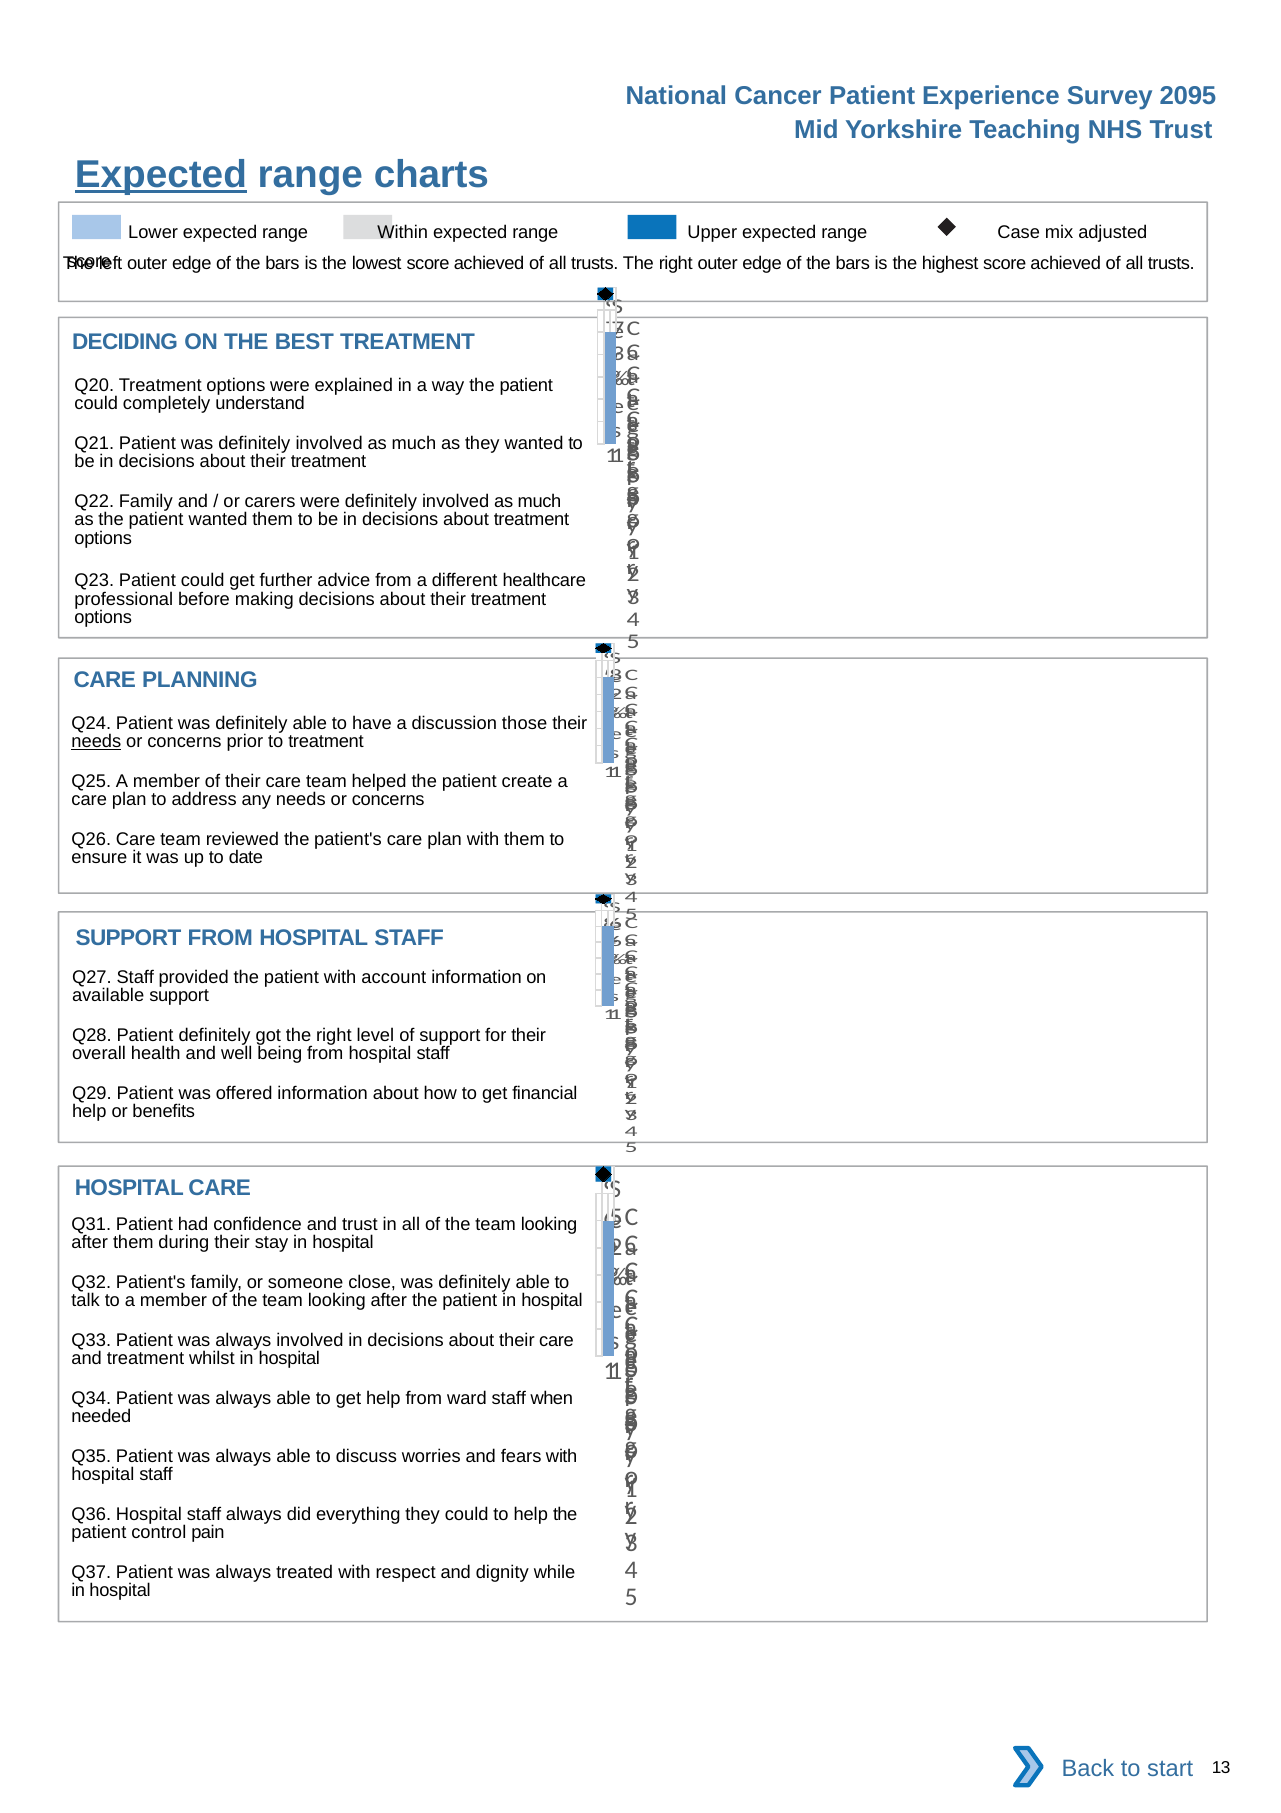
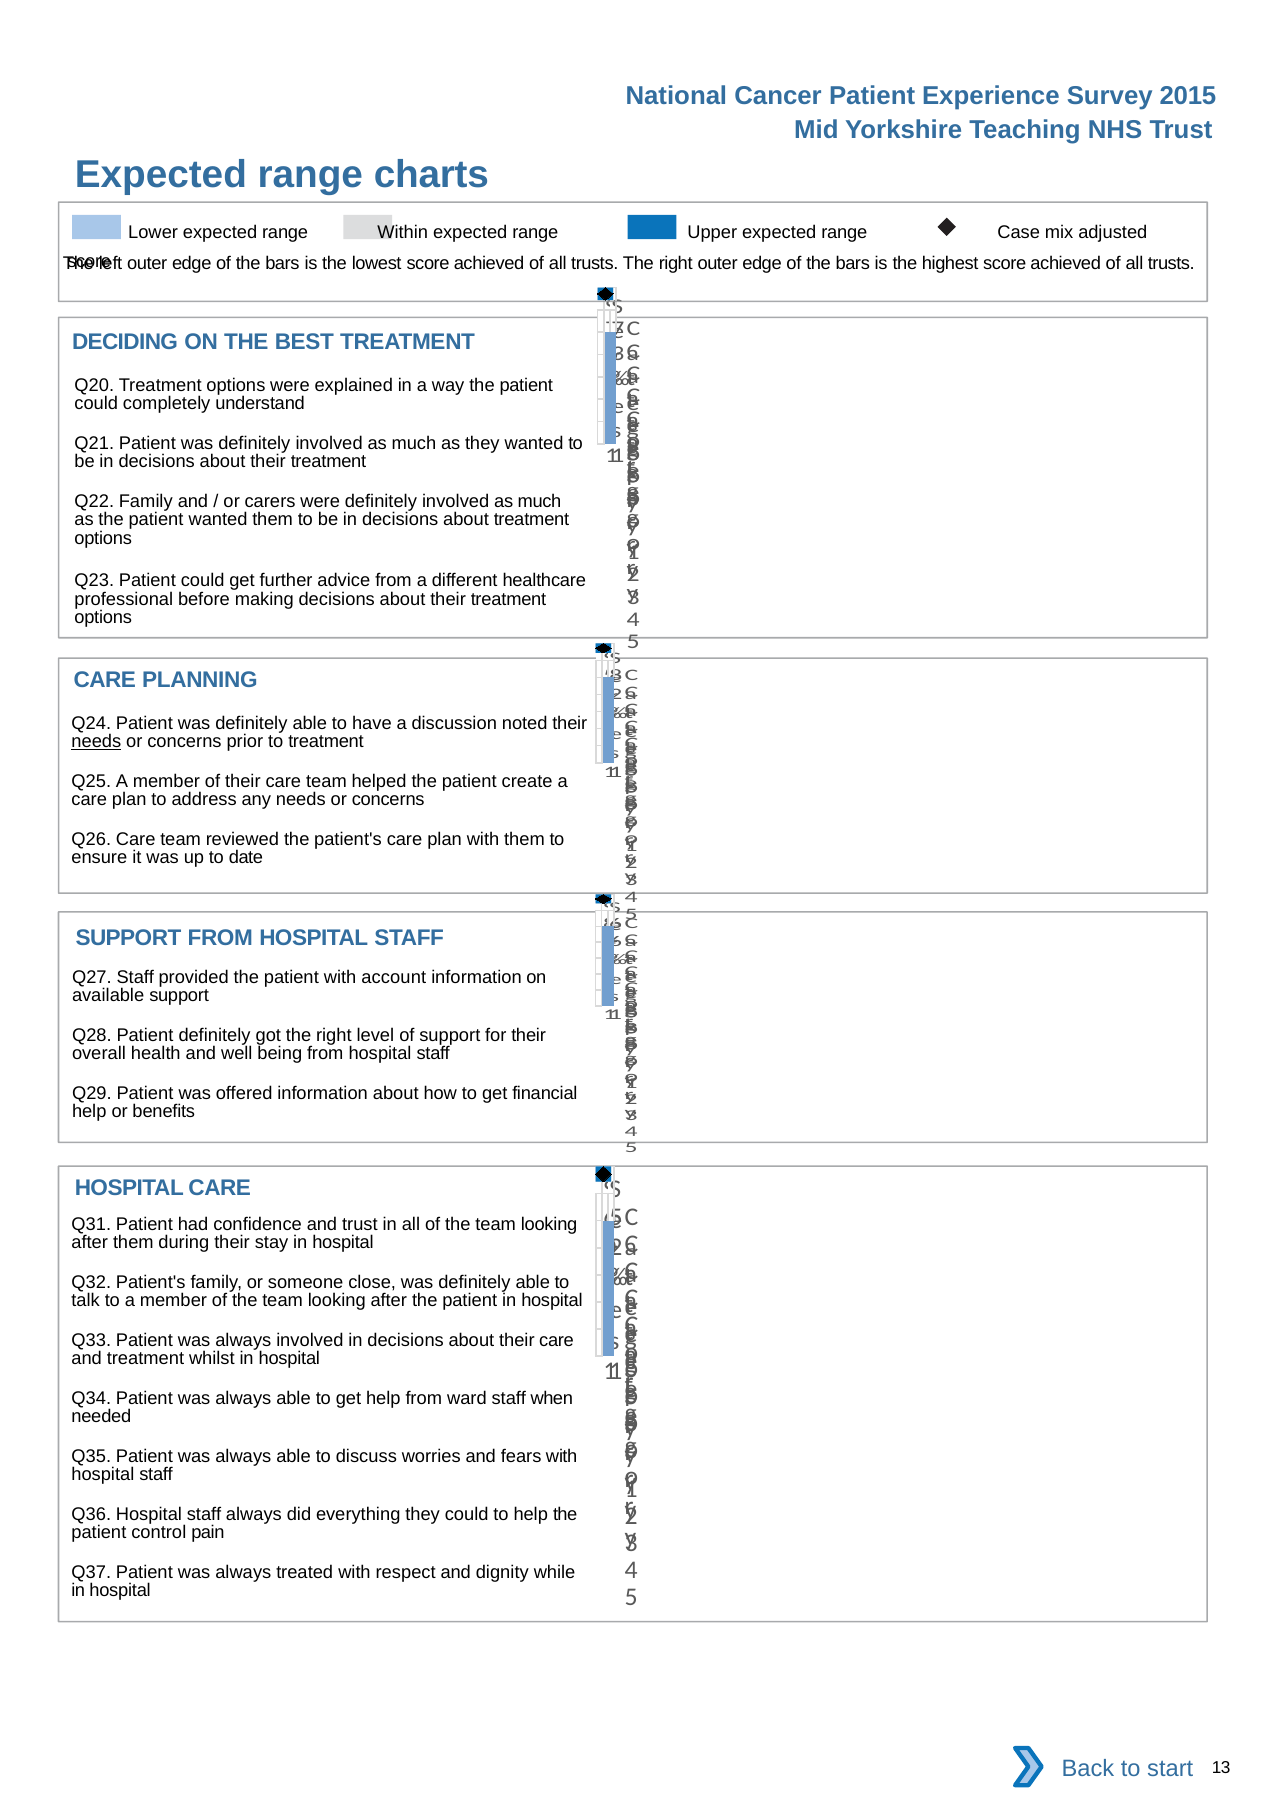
2095: 2095 -> 2015
Expected at (161, 175) underline: present -> none
those: those -> noted
